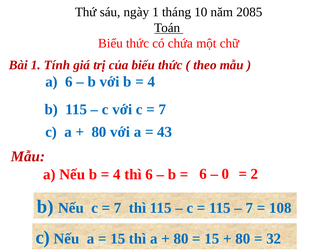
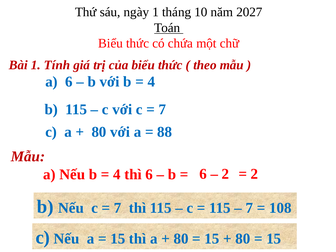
2085: 2085 -> 2027
43: 43 -> 88
0 at (225, 174): 0 -> 2
32 at (274, 239): 32 -> 15
